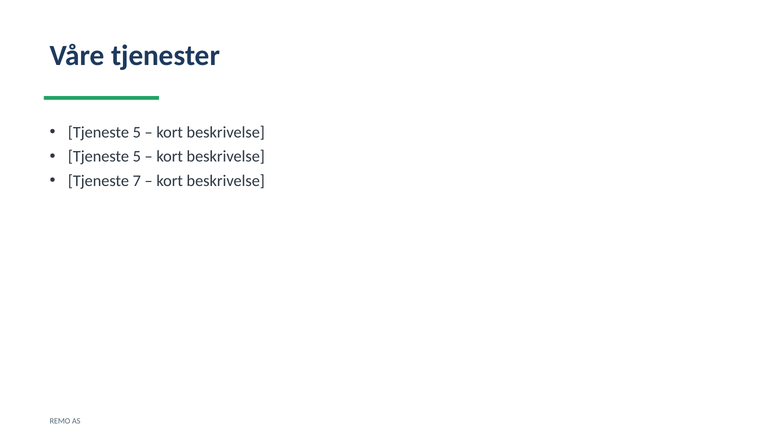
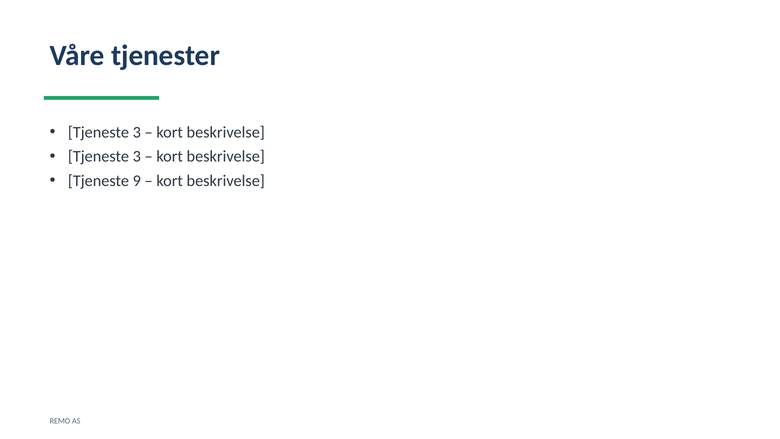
5 at (137, 132): 5 -> 3
5 at (137, 156): 5 -> 3
7: 7 -> 9
